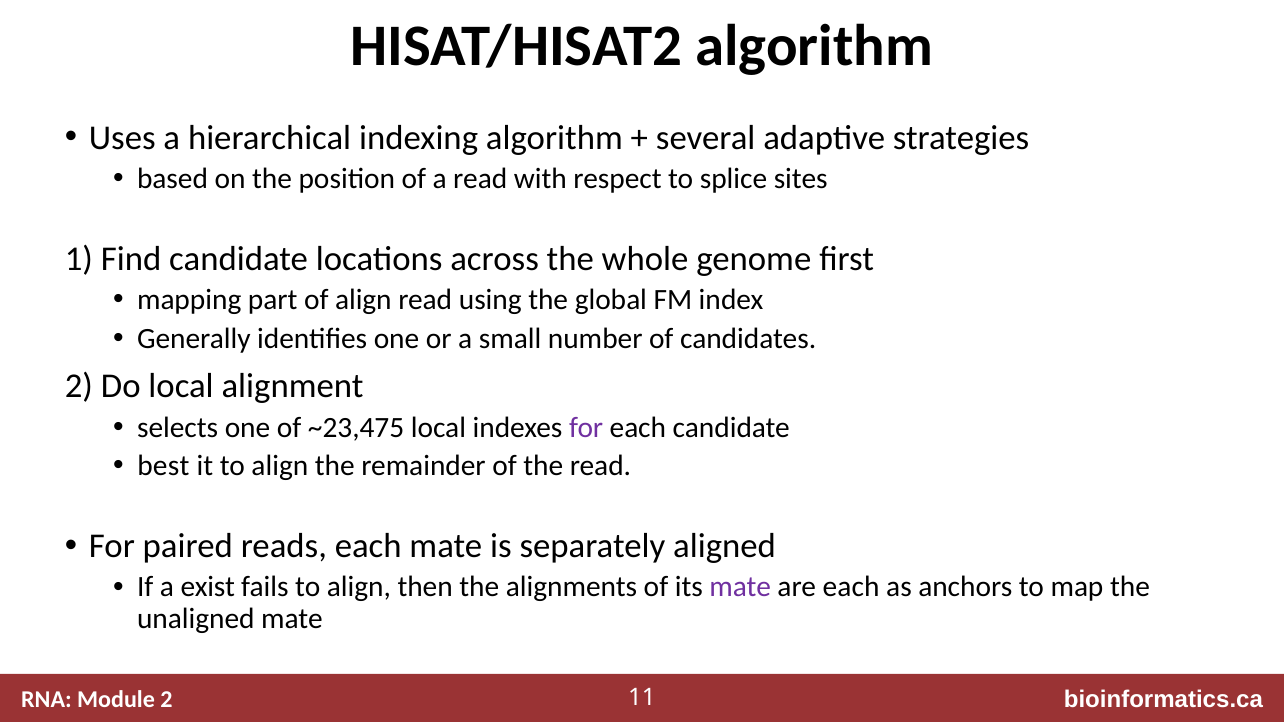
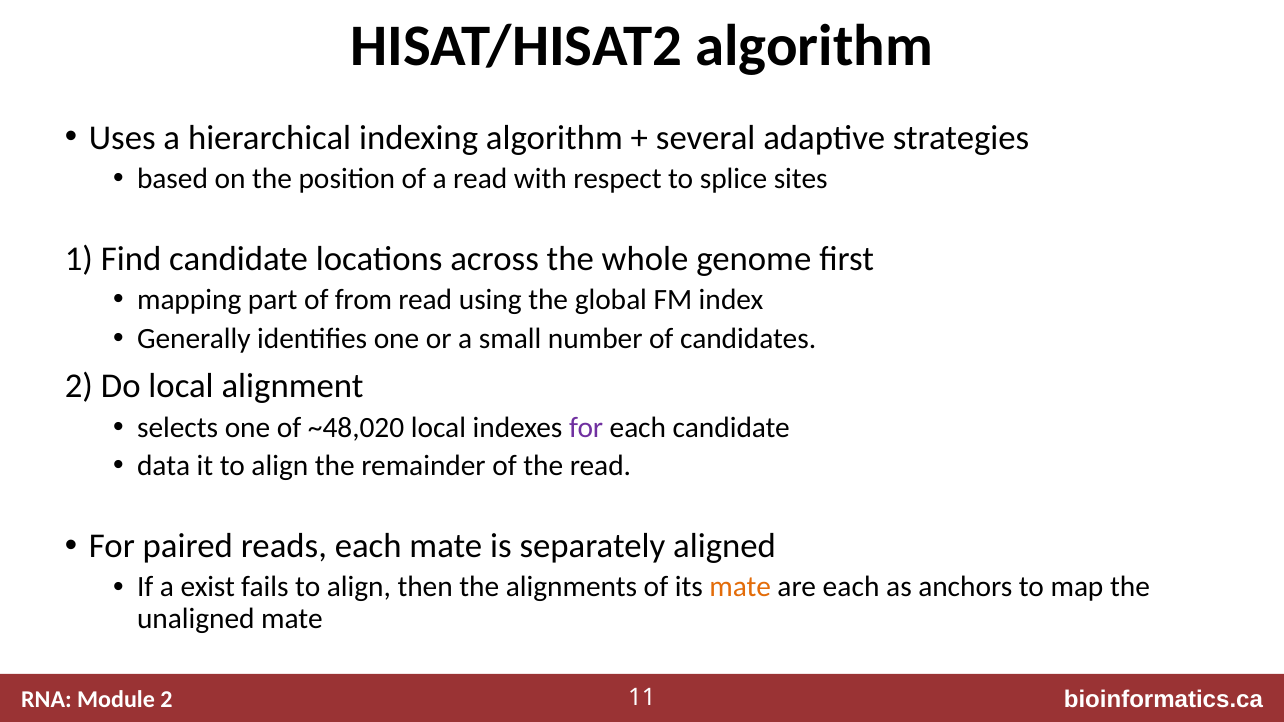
of align: align -> from
~23,475: ~23,475 -> ~48,020
best: best -> data
mate at (740, 587) colour: purple -> orange
